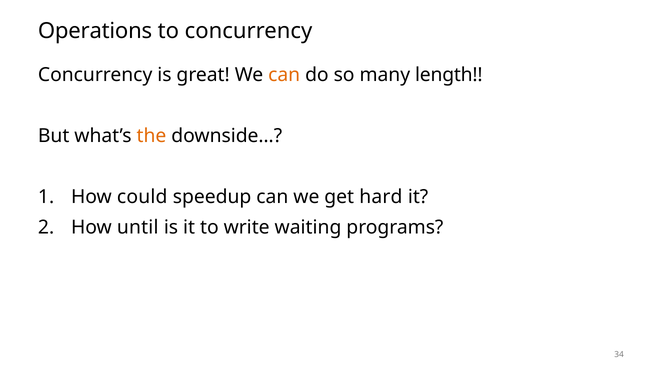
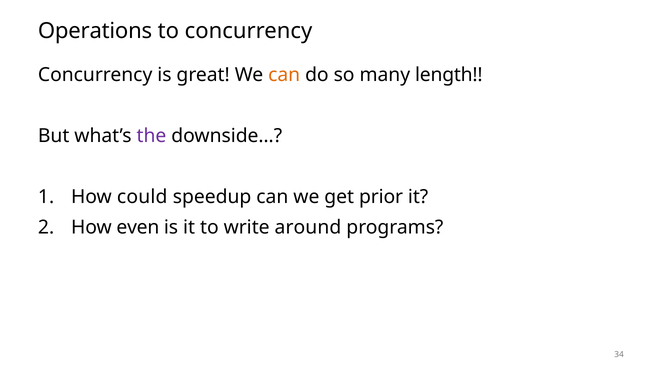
the colour: orange -> purple
hard: hard -> prior
until: until -> even
waiting: waiting -> around
